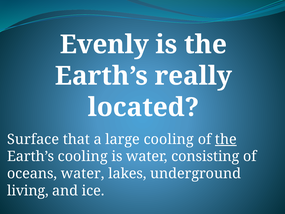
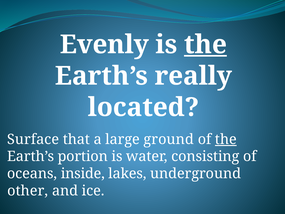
the at (205, 45) underline: none -> present
large cooling: cooling -> ground
Earth’s cooling: cooling -> portion
oceans water: water -> inside
living: living -> other
